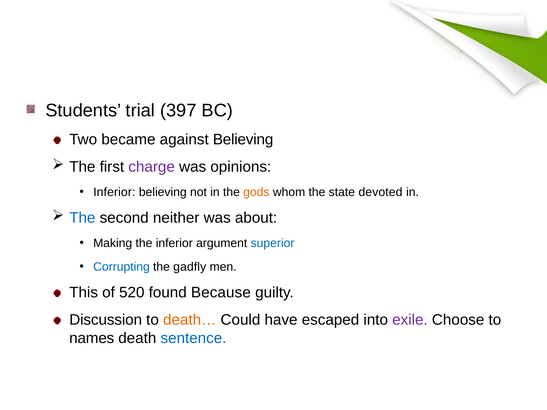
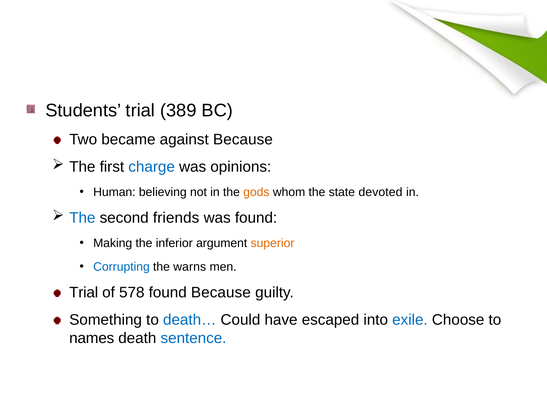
397: 397 -> 389
against Believing: Believing -> Because
charge colour: purple -> blue
Inferior at (114, 192): Inferior -> Human
neither: neither -> friends
was about: about -> found
superior colour: blue -> orange
gadfly: gadfly -> warns
This at (84, 293): This -> Trial
520: 520 -> 578
Discussion: Discussion -> Something
death… colour: orange -> blue
exile colour: purple -> blue
